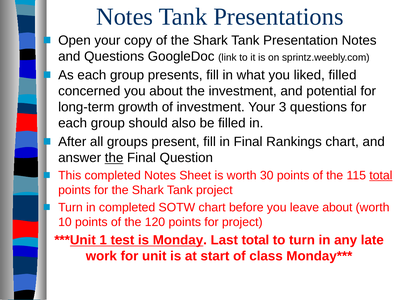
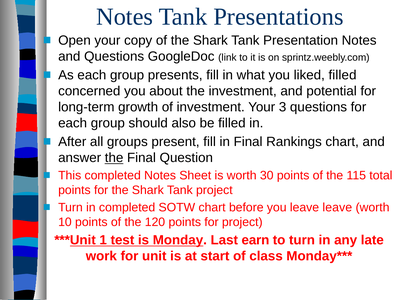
total at (381, 176) underline: present -> none
leave about: about -> leave
Last total: total -> earn
